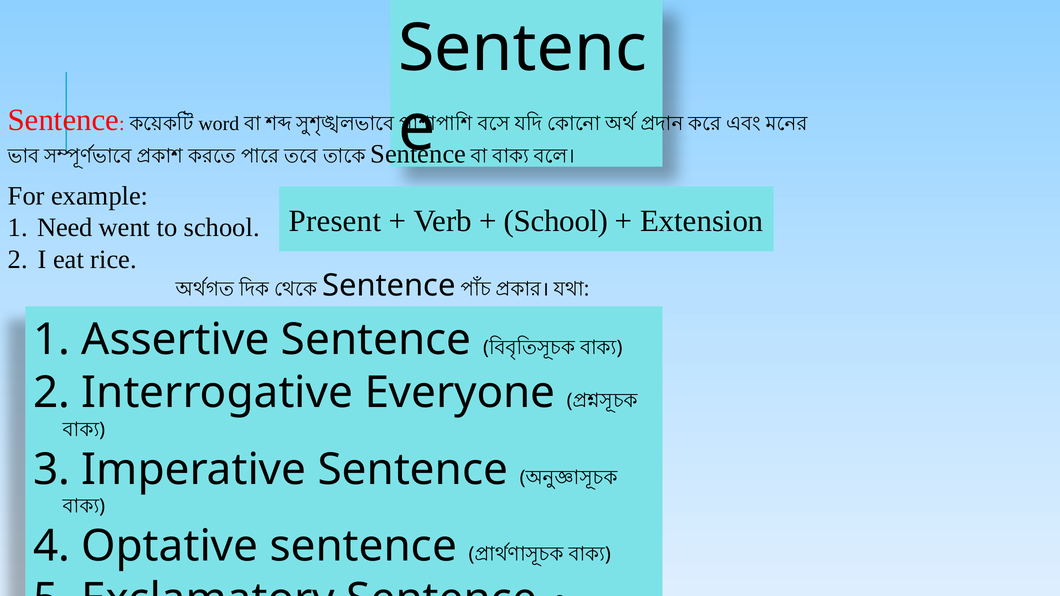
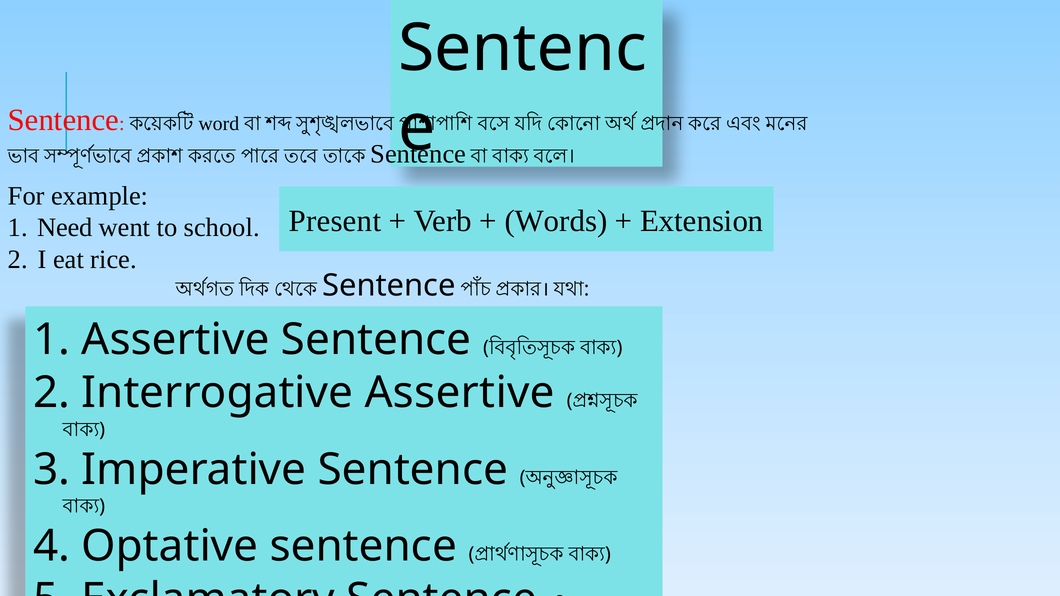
School at (556, 221): School -> Words
Interrogative Everyone: Everyone -> Assertive
